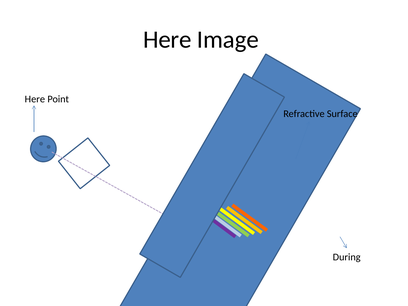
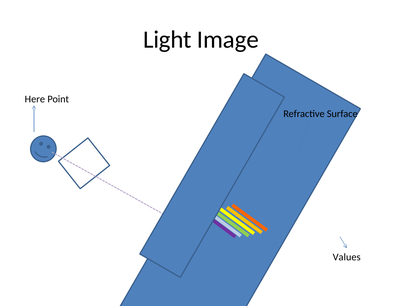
Here at (167, 39): Here -> Light
During: During -> Values
